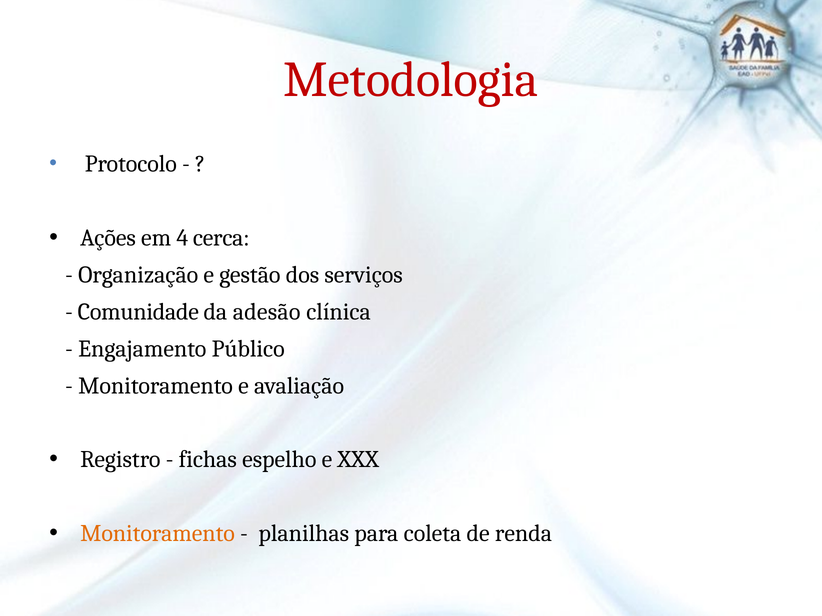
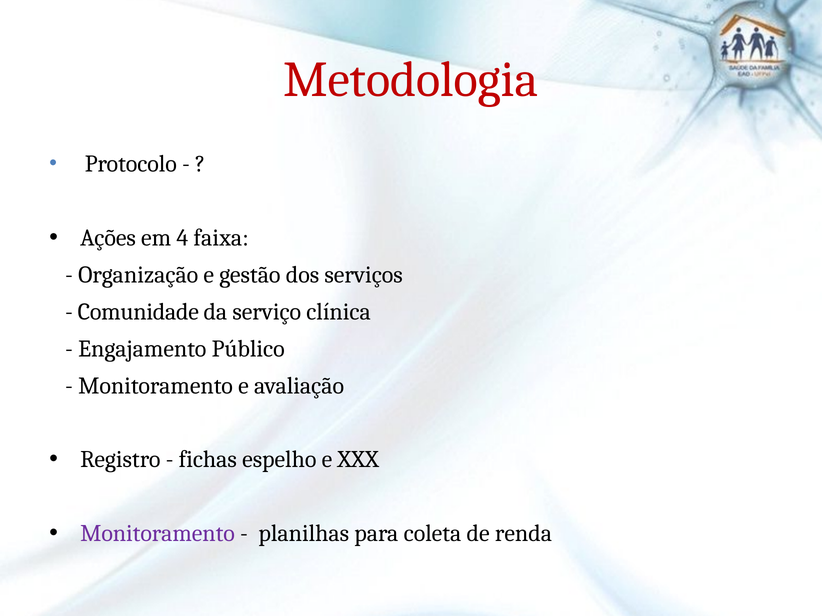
cerca: cerca -> faixa
adesão: adesão -> serviço
Monitoramento at (158, 534) colour: orange -> purple
